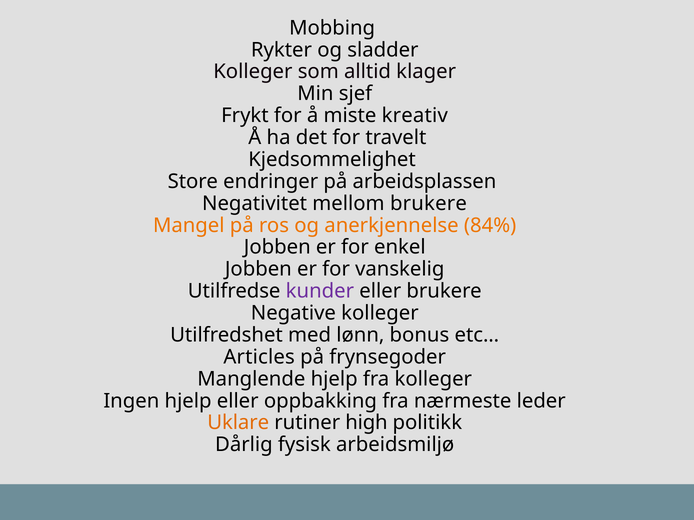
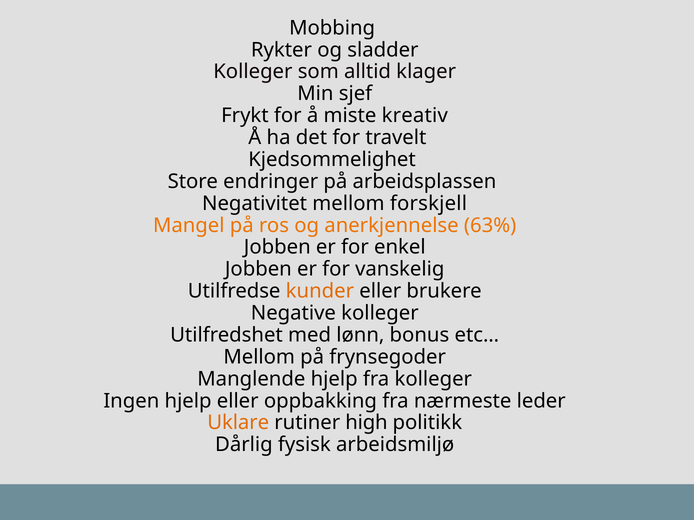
mellom brukere: brukere -> forskjell
84%: 84% -> 63%
kunder colour: purple -> orange
Articles at (259, 357): Articles -> Mellom
